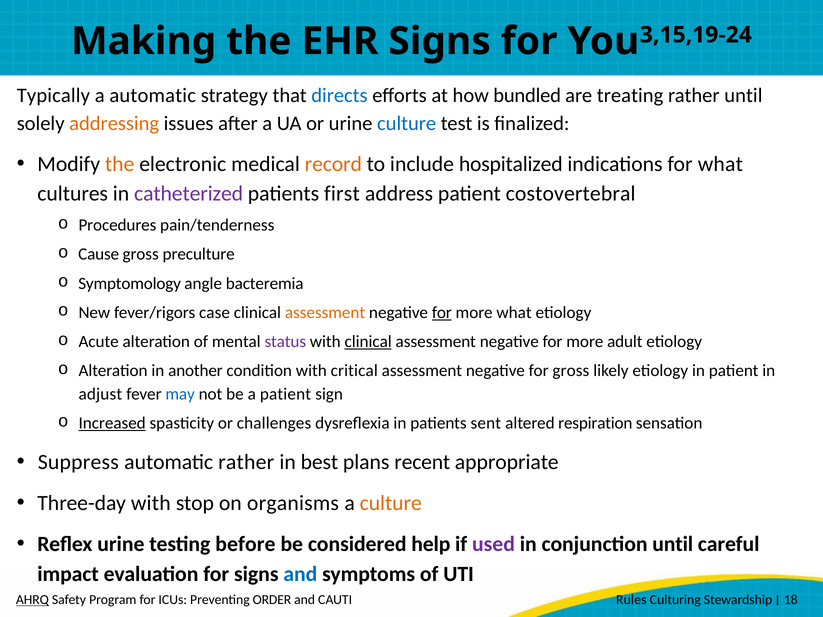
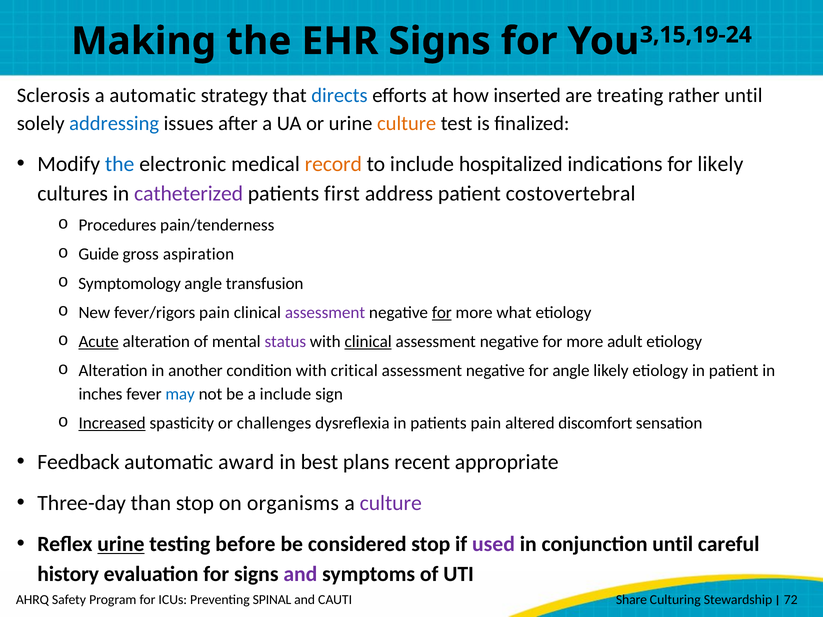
Typically: Typically -> Sclerosis
bundled: bundled -> inserted
addressing colour: orange -> blue
culture at (407, 124) colour: blue -> orange
the at (120, 164) colour: orange -> blue
for what: what -> likely
Cause: Cause -> Guide
preculture: preculture -> aspiration
bacteremia: bacteremia -> transfusion
fever/rigors case: case -> pain
assessment at (325, 313) colour: orange -> purple
Acute underline: none -> present
for gross: gross -> angle
adjust: adjust -> inches
a patient: patient -> include
patients sent: sent -> pain
respiration: respiration -> discomfort
Suppress: Suppress -> Feedback
automatic rather: rather -> award
Three-day with: with -> than
culture at (391, 503) colour: orange -> purple
urine at (121, 544) underline: none -> present
considered help: help -> stop
impact: impact -> history
and at (300, 574) colour: blue -> purple
AHRQ underline: present -> none
ORDER: ORDER -> SPINAL
Rules: Rules -> Share
18: 18 -> 72
